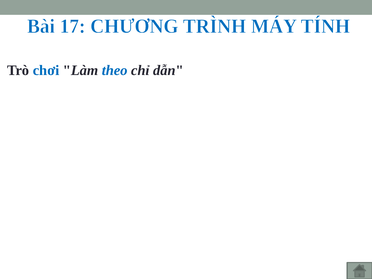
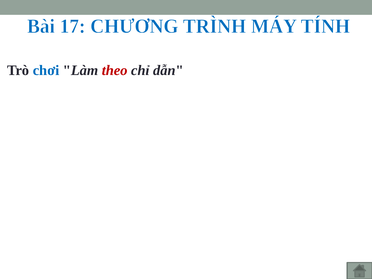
theo colour: blue -> red
